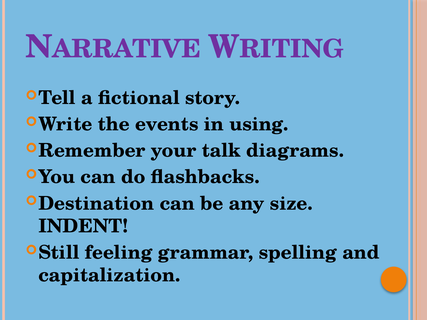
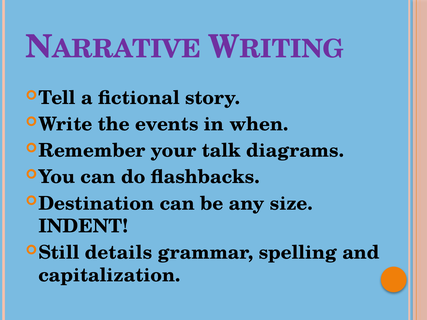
using: using -> when
feeling: feeling -> details
